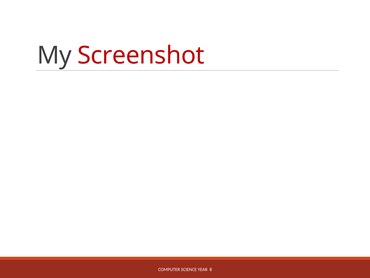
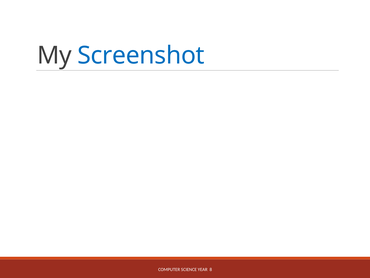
Screenshot colour: red -> blue
